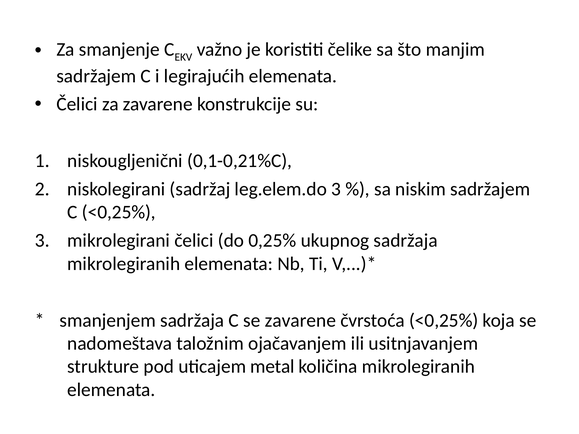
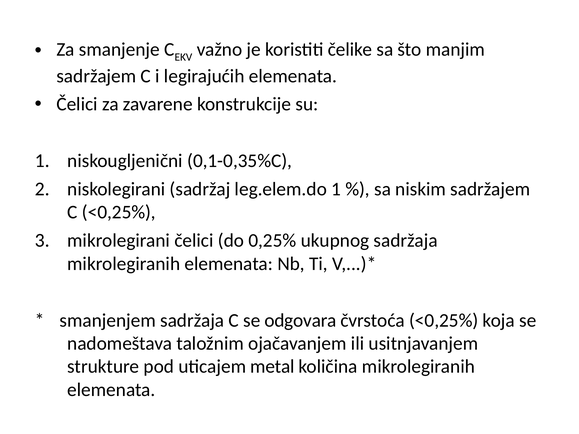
0,1-0,21%C: 0,1-0,21%C -> 0,1-0,35%C
leg.elem.do 3: 3 -> 1
se zavarene: zavarene -> odgovara
